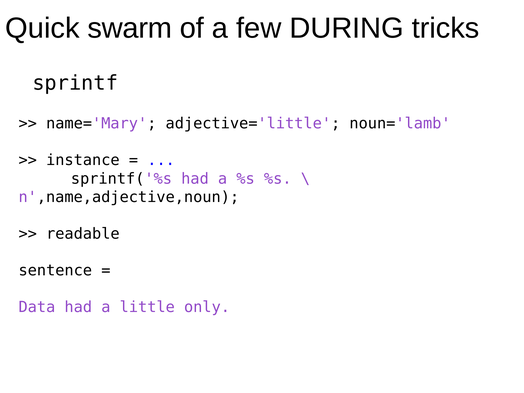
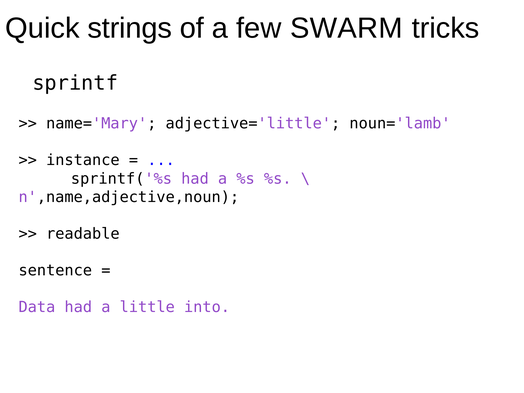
swarm: swarm -> strings
DURING: DURING -> SWARM
only: only -> into
